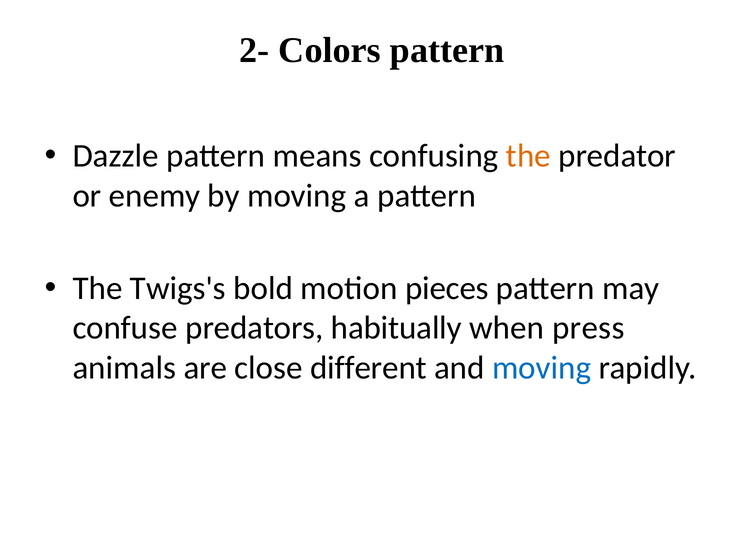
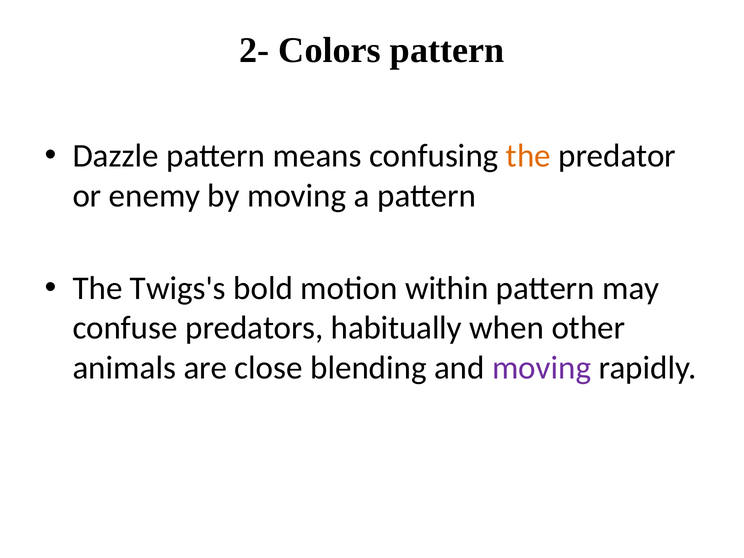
pieces: pieces -> within
press: press -> other
different: different -> blending
moving at (542, 368) colour: blue -> purple
